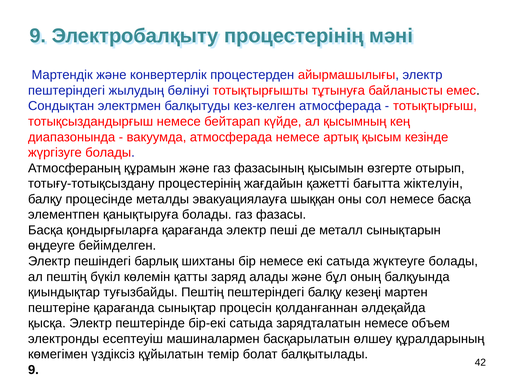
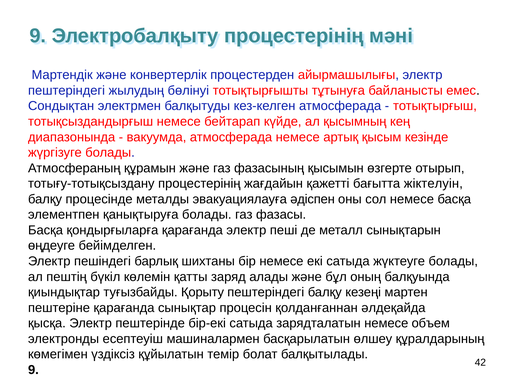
шыққан: шыққан -> әдіспен
туғызбайды Пештің: Пештің -> Қорыту
